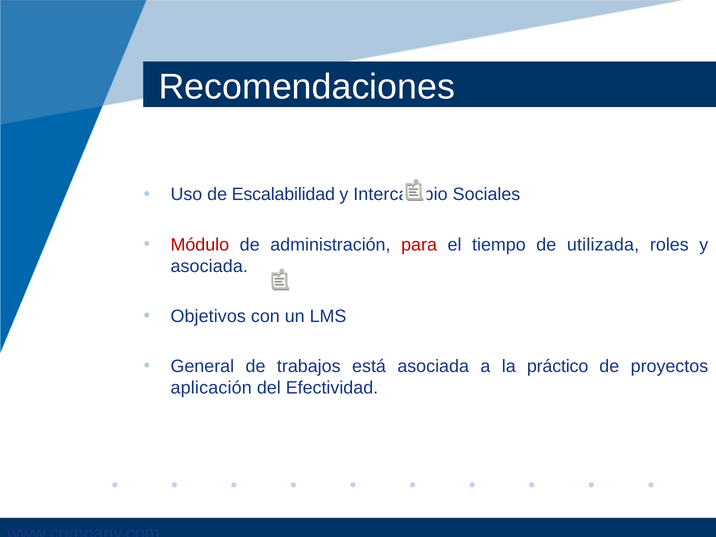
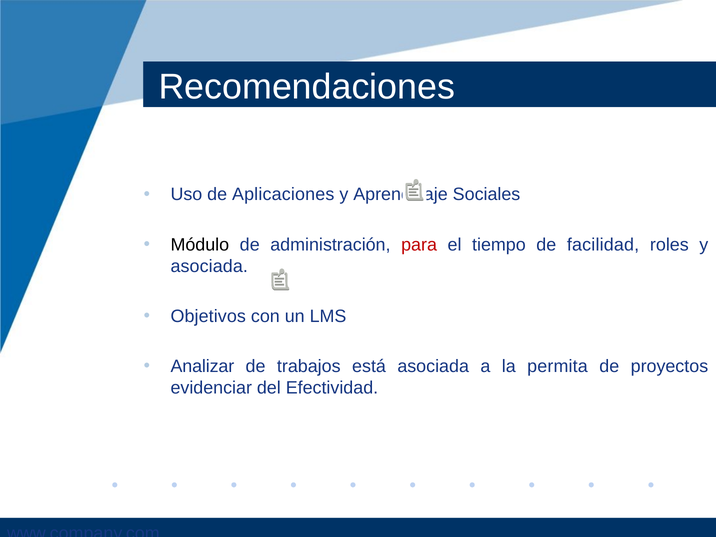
Escalabilidad: Escalabilidad -> Aplicaciones
Intercambio: Intercambio -> Aprendizaje
Módulo colour: red -> black
utilizada: utilizada -> facilidad
General: General -> Analizar
práctico: práctico -> permita
aplicación: aplicación -> evidenciar
